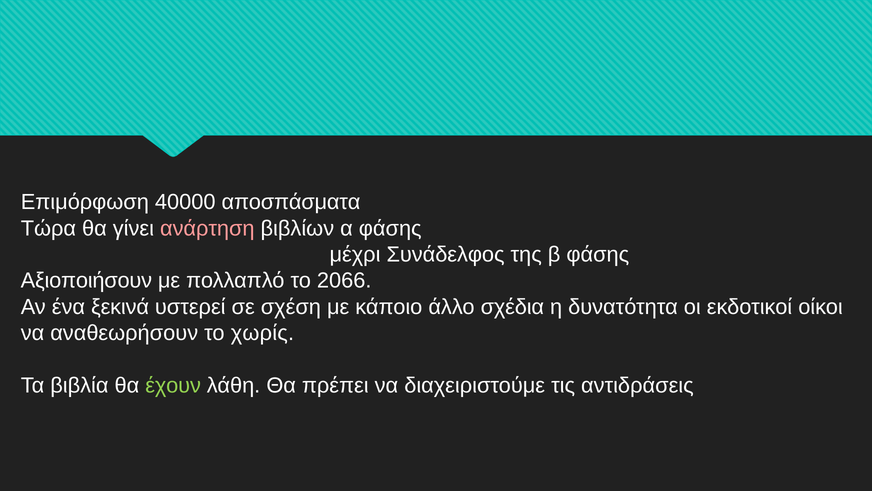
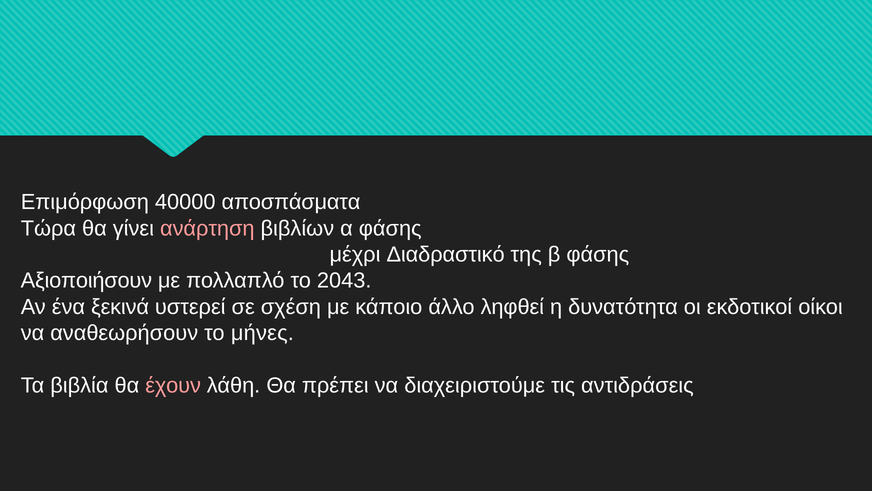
Συνάδελφος: Συνάδελφος -> Διαδραστικό
2066: 2066 -> 2043
σχέδια: σχέδια -> ληφθεί
χωρίς: χωρίς -> μήνες
έχουν colour: light green -> pink
